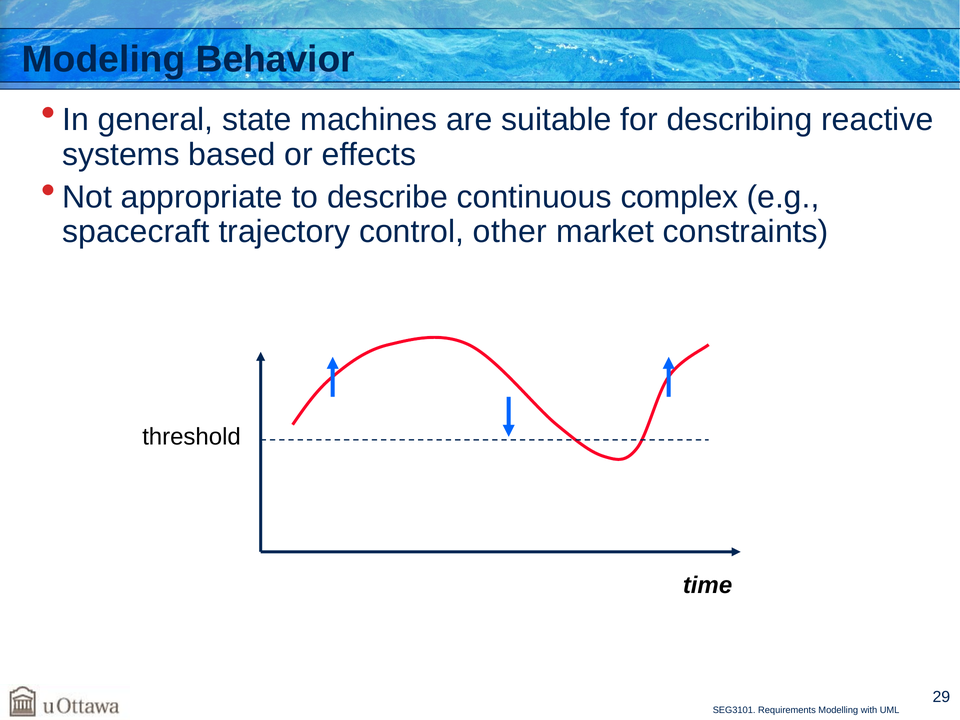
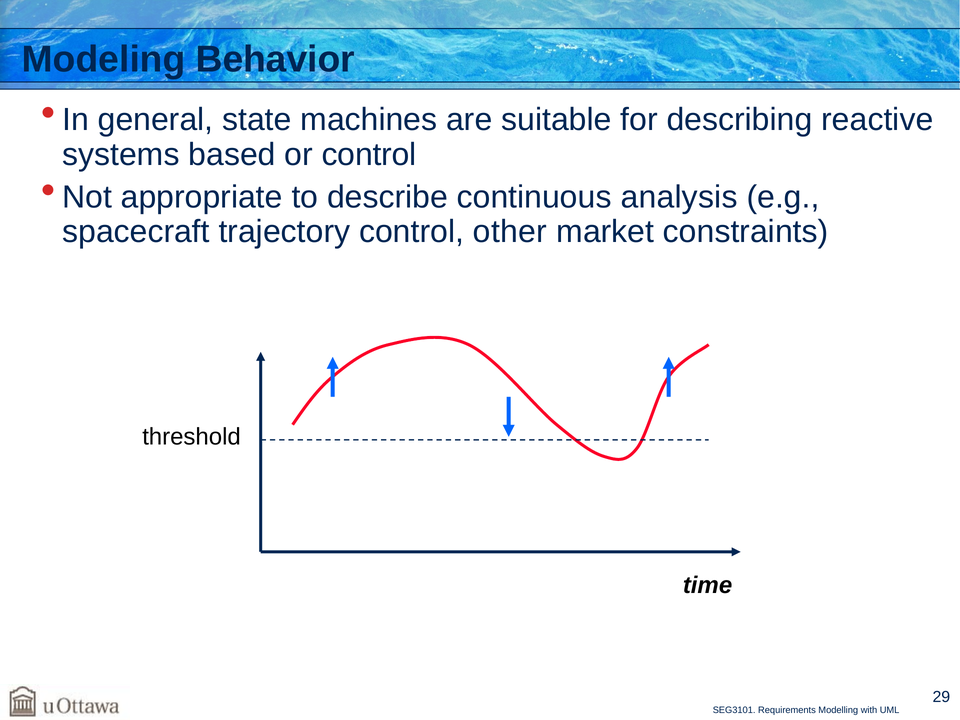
or effects: effects -> control
complex: complex -> analysis
